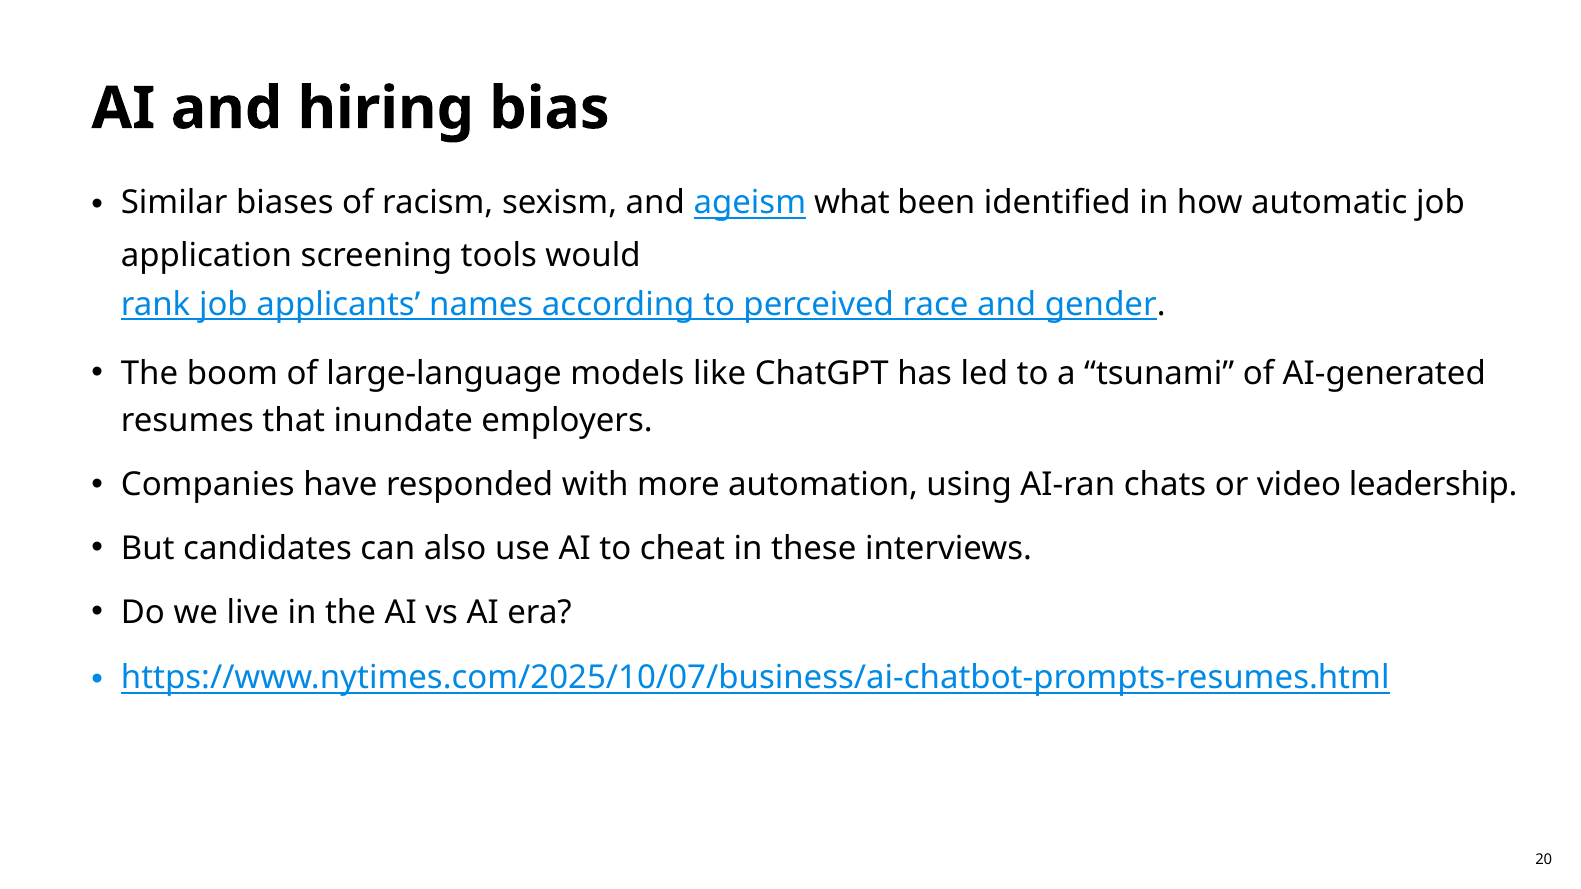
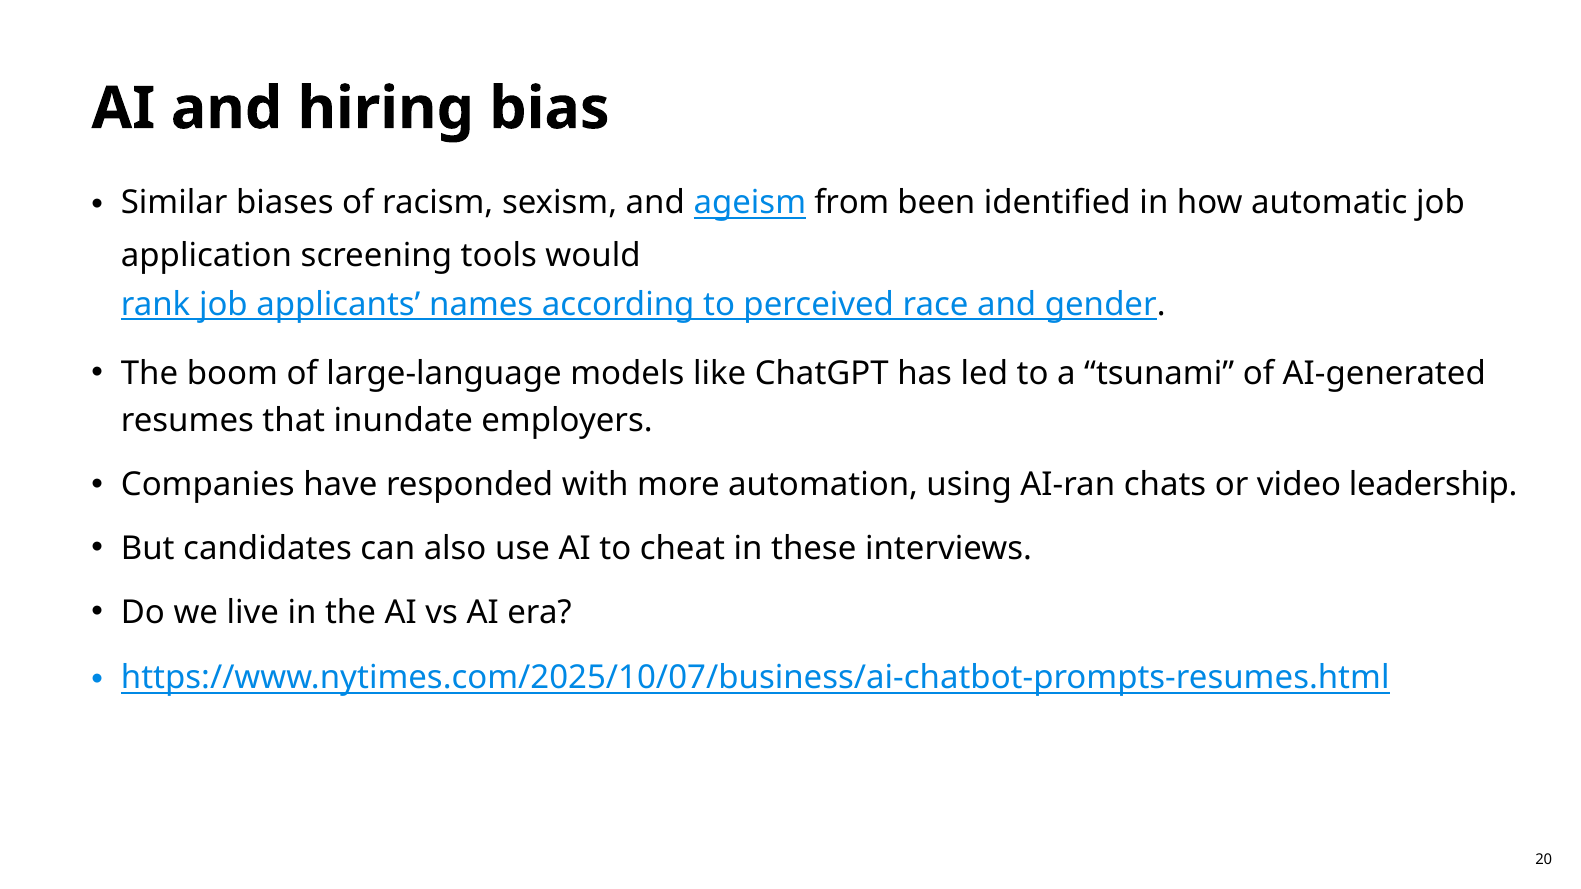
what: what -> from
